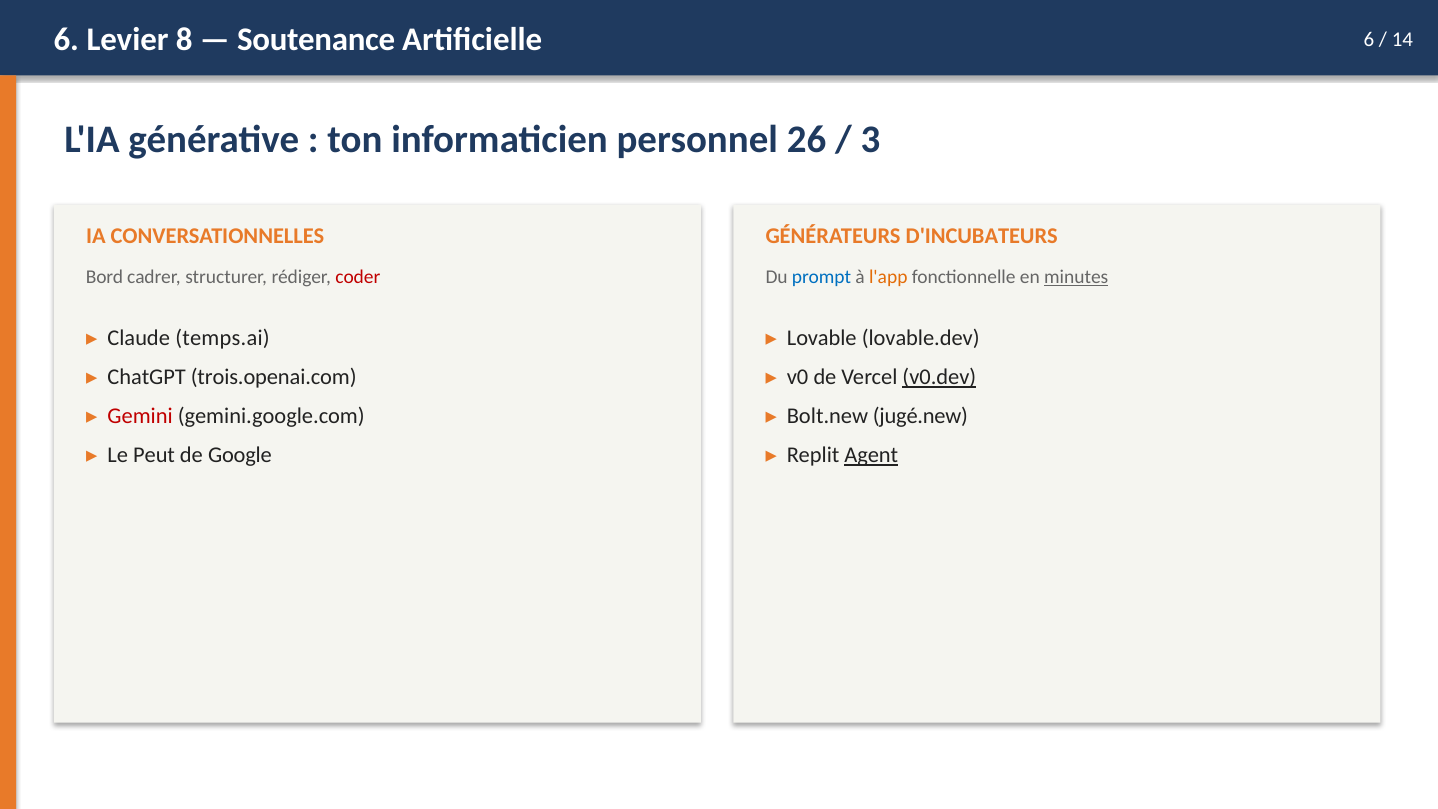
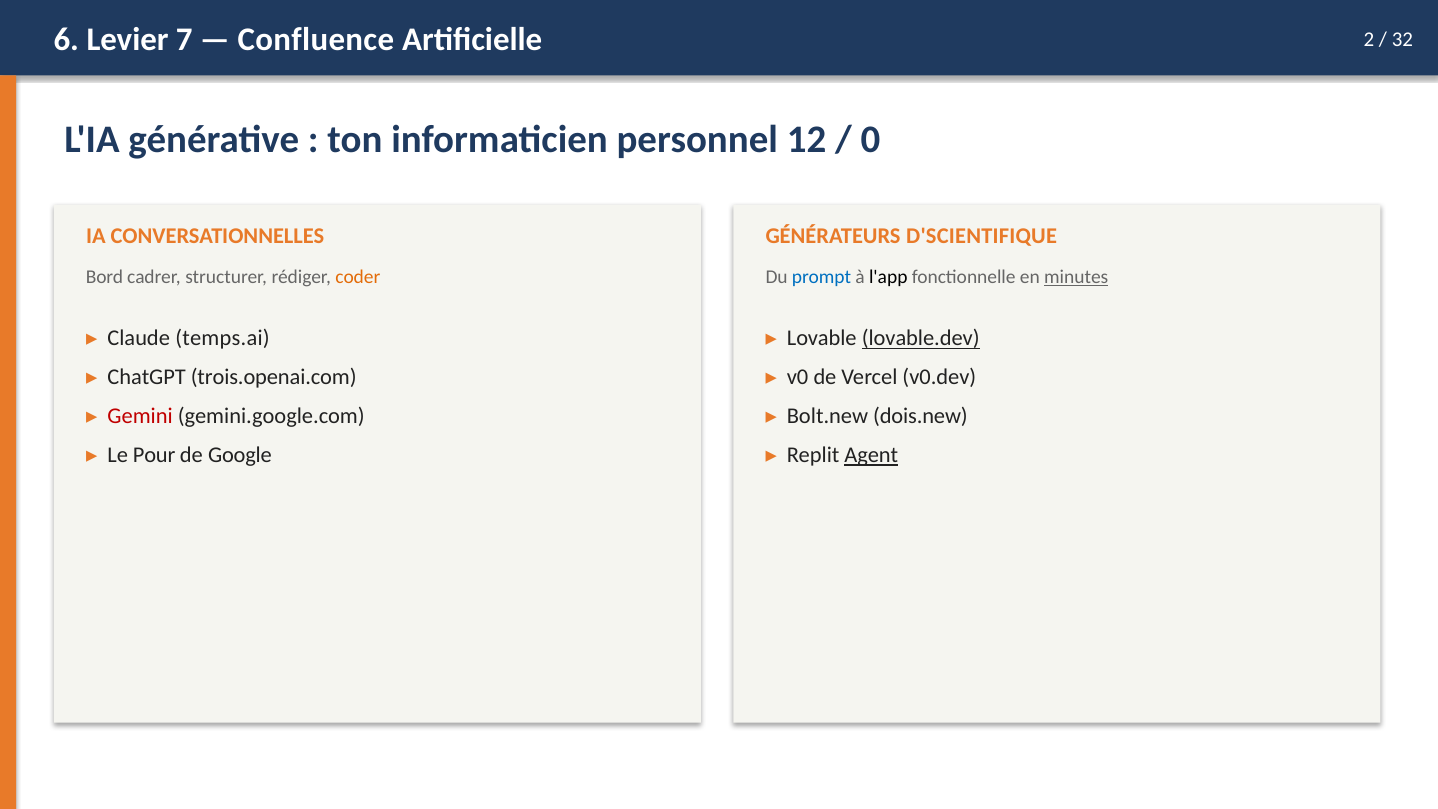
8: 8 -> 7
Soutenance: Soutenance -> Confluence
Artificielle 6: 6 -> 2
14: 14 -> 32
26: 26 -> 12
3: 3 -> 0
D'INCUBATEURS: D'INCUBATEURS -> D'SCIENTIFIQUE
coder colour: red -> orange
l'app colour: orange -> black
lovable.dev underline: none -> present
v0.dev underline: present -> none
jugé.new: jugé.new -> dois.new
Peut: Peut -> Pour
